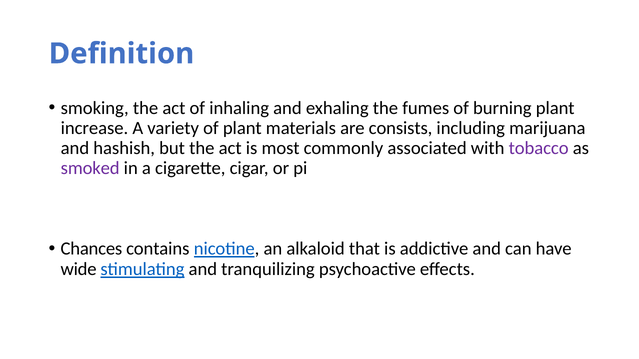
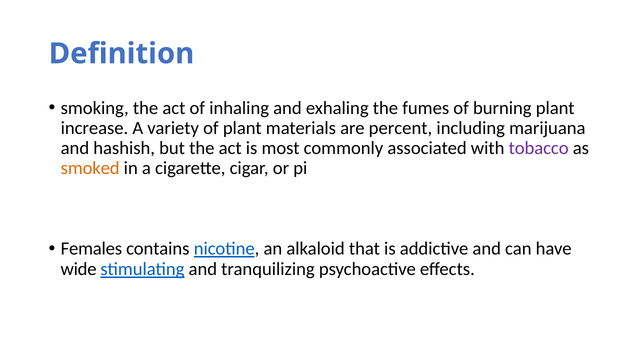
consists: consists -> percent
smoked colour: purple -> orange
Chances: Chances -> Females
